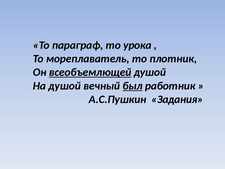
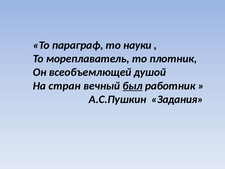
урока: урока -> науки
всеобъемлющей underline: present -> none
На душой: душой -> стран
